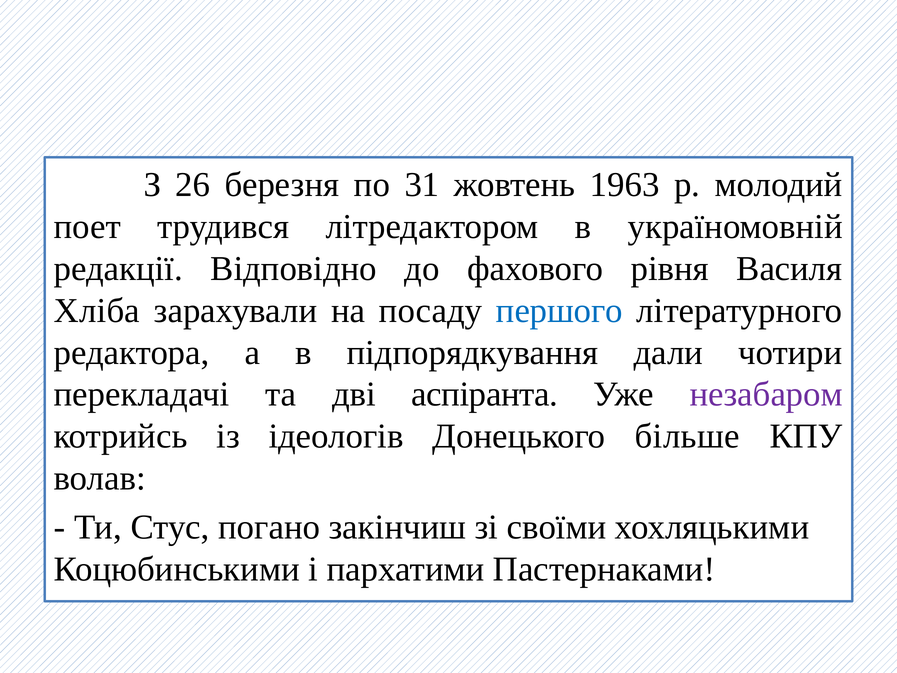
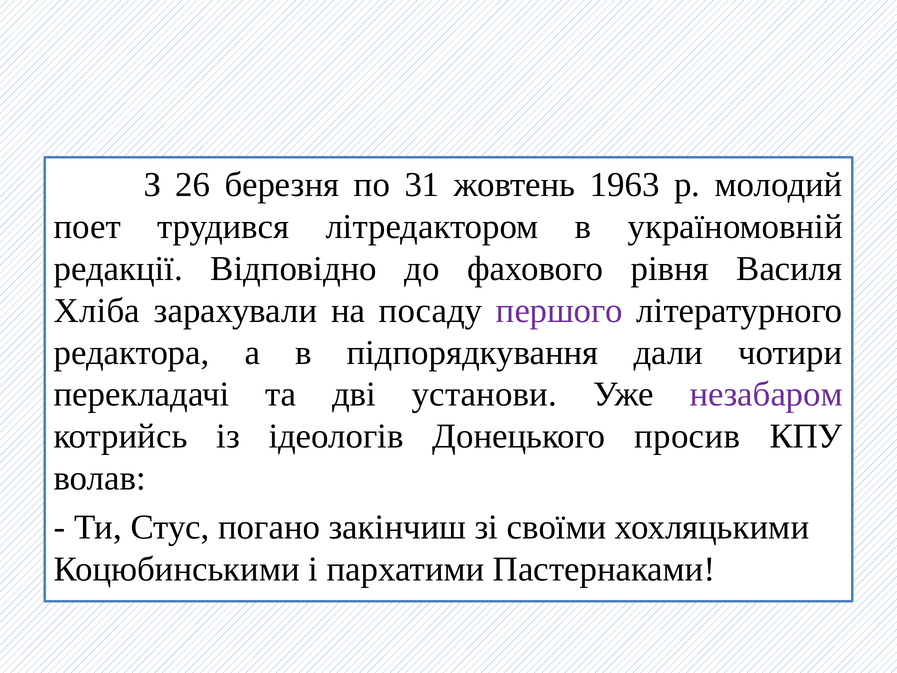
першого colour: blue -> purple
аспіранта: аспіранта -> установи
більше: більше -> просив
